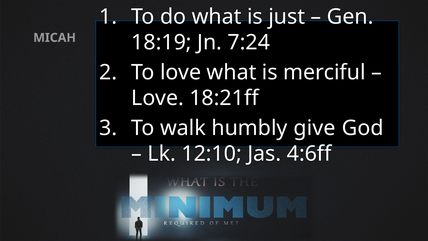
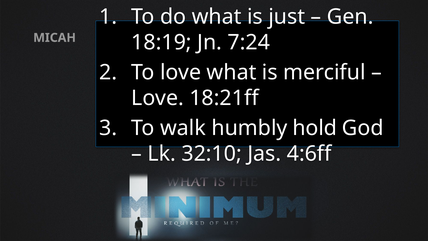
give: give -> hold
12:10: 12:10 -> 32:10
